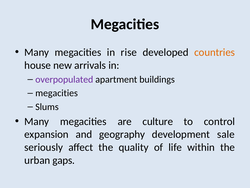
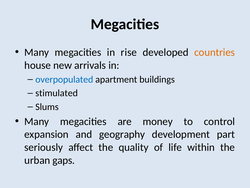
overpopulated colour: purple -> blue
megacities at (57, 93): megacities -> stimulated
culture: culture -> money
sale: sale -> part
